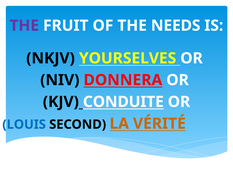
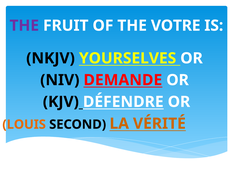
NEEDS: NEEDS -> VOTRE
DONNERA: DONNERA -> DEMANDE
CONDUITE: CONDUITE -> DÉFENDRE
LOUIS colour: blue -> orange
